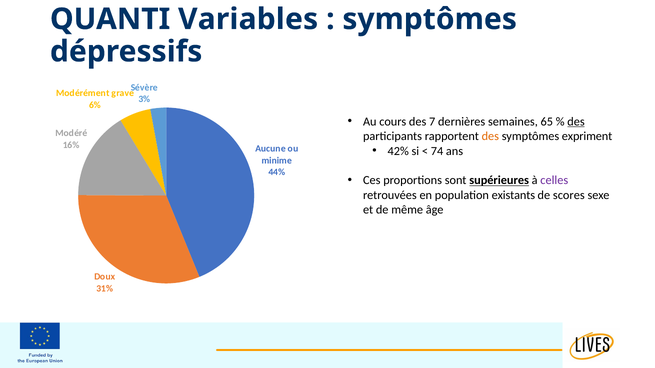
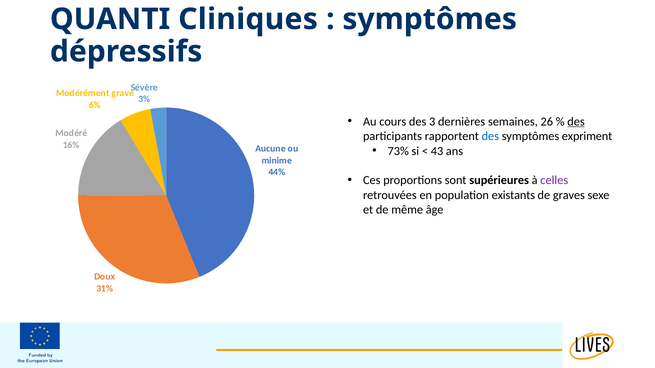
Variables: Variables -> Cliniques
7: 7 -> 3
65: 65 -> 26
des at (490, 136) colour: orange -> blue
42%: 42% -> 73%
74: 74 -> 43
supérieures underline: present -> none
scores: scores -> graves
